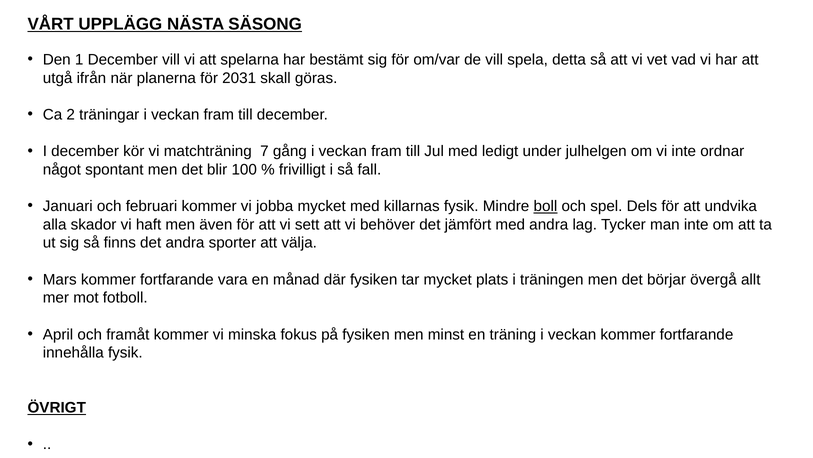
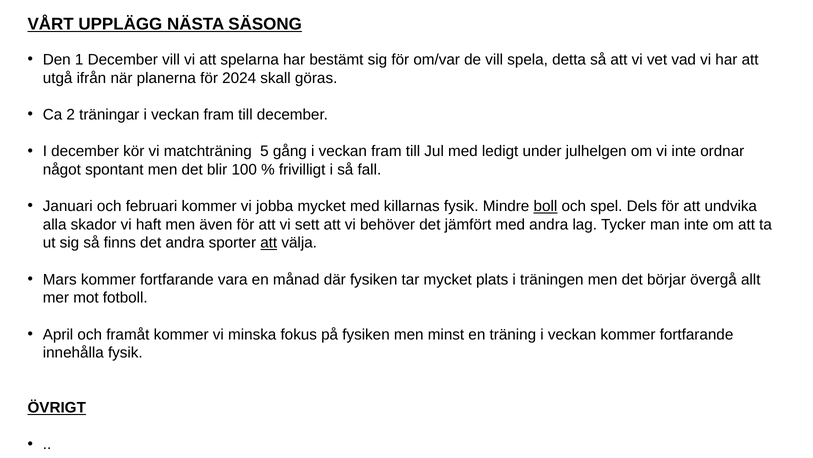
2031: 2031 -> 2024
7: 7 -> 5
att at (269, 243) underline: none -> present
